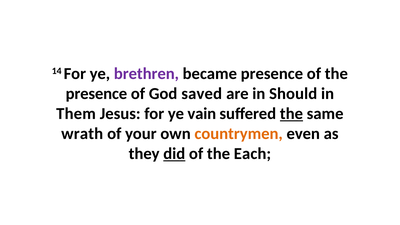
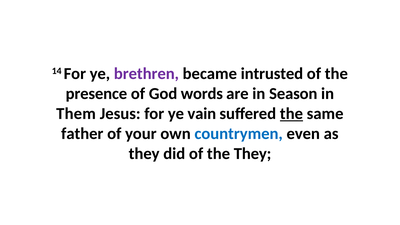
became presence: presence -> intrusted
saved: saved -> words
Should: Should -> Season
wrath: wrath -> father
countrymen colour: orange -> blue
did underline: present -> none
the Each: Each -> They
